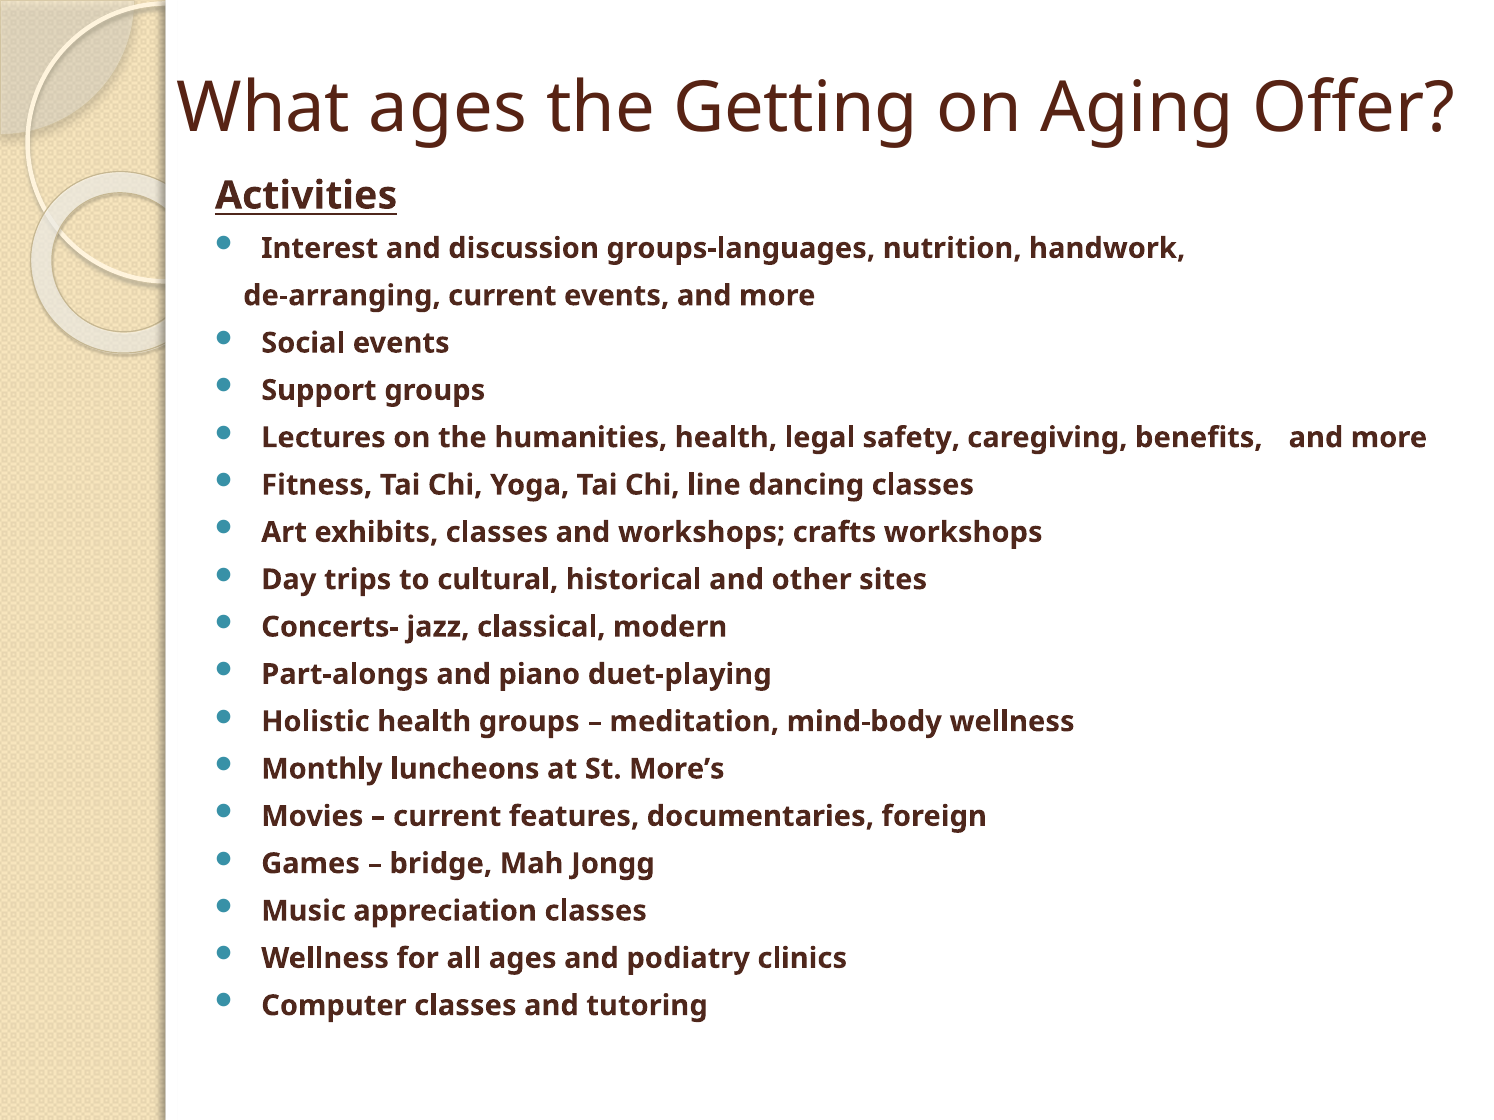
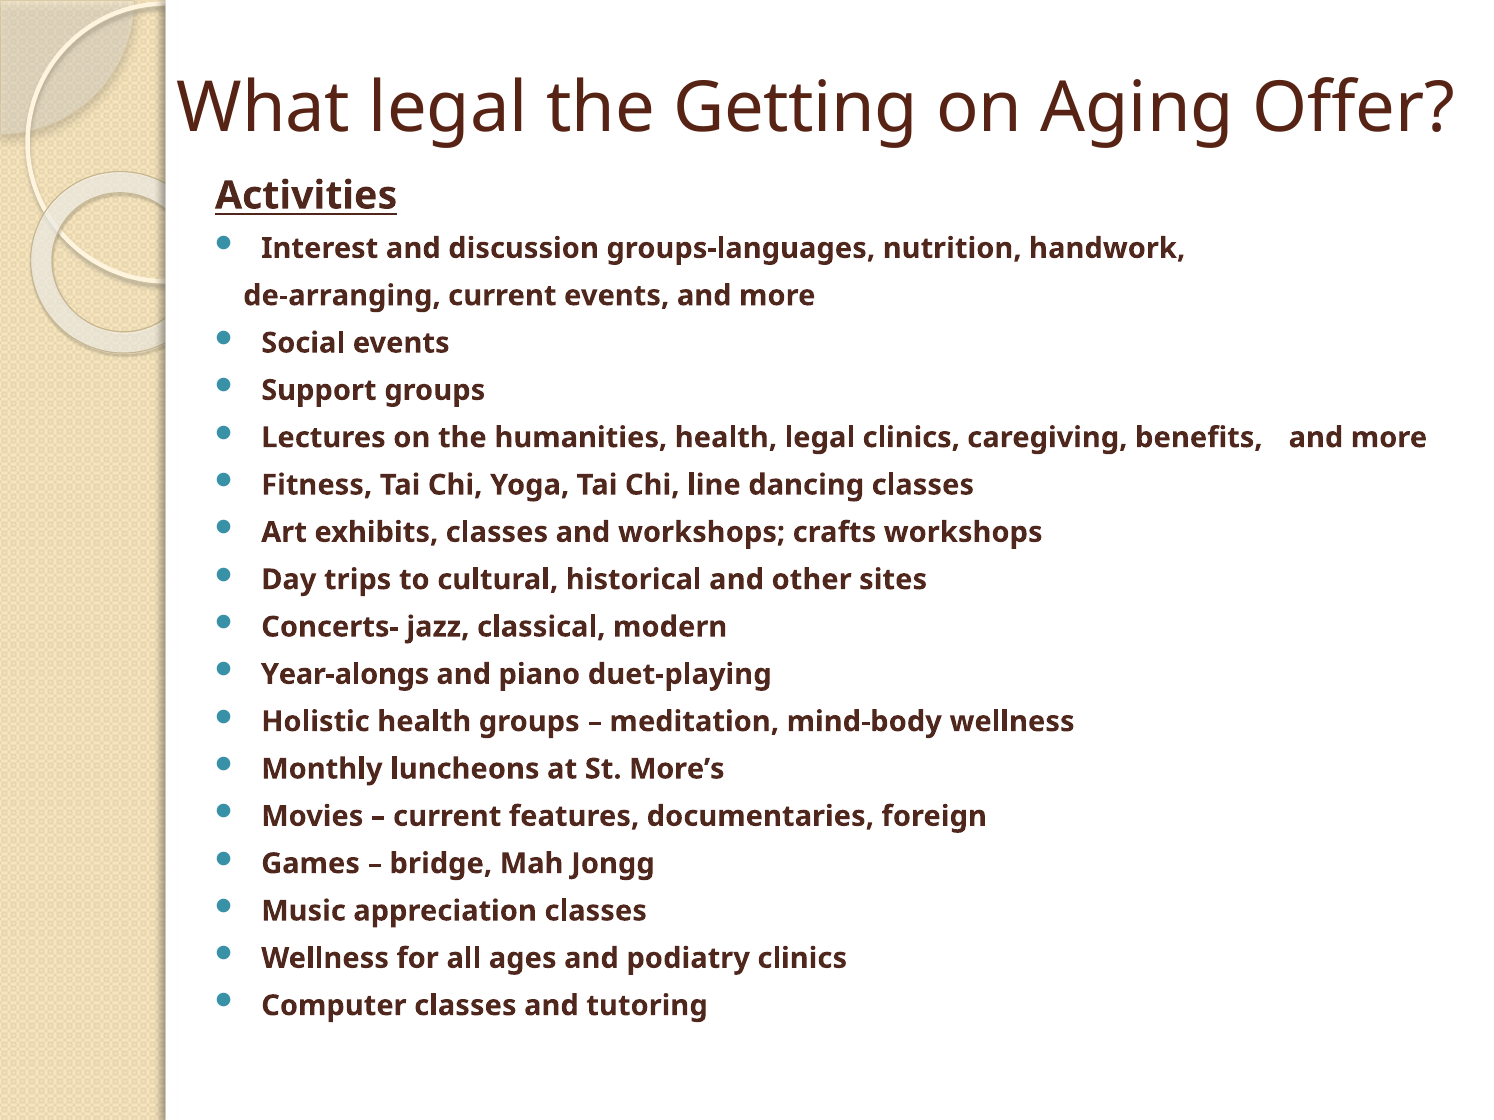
What ages: ages -> legal
legal safety: safety -> clinics
Part-alongs: Part-alongs -> Year-alongs
